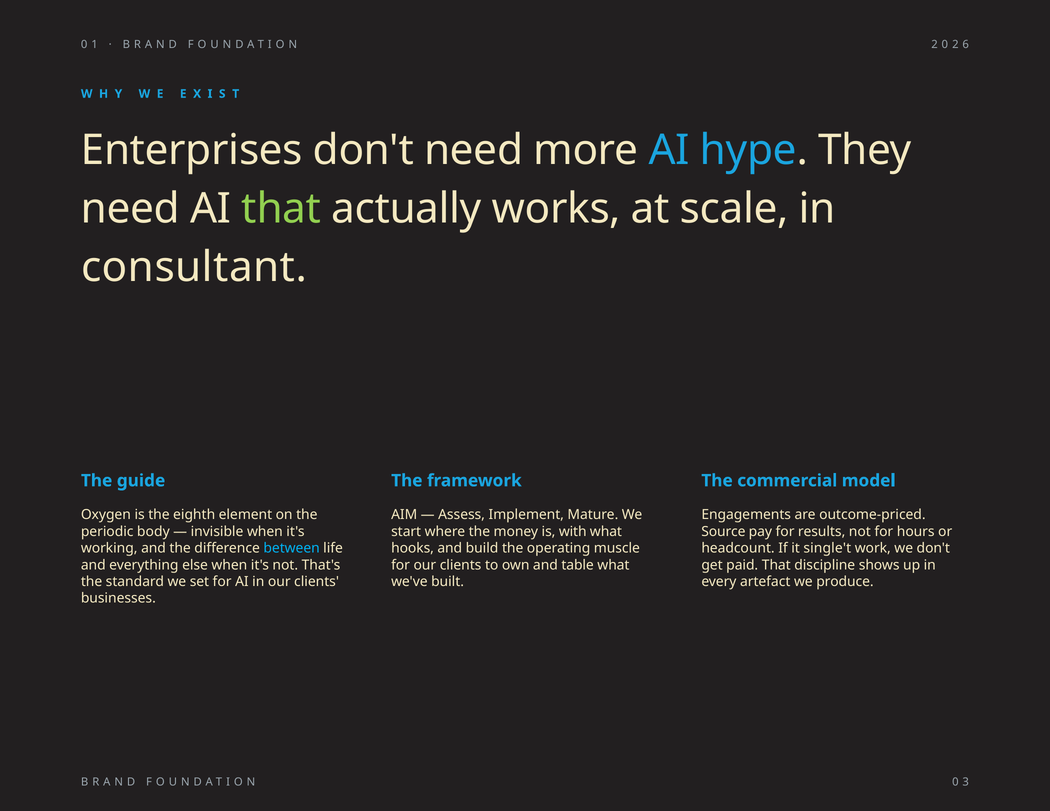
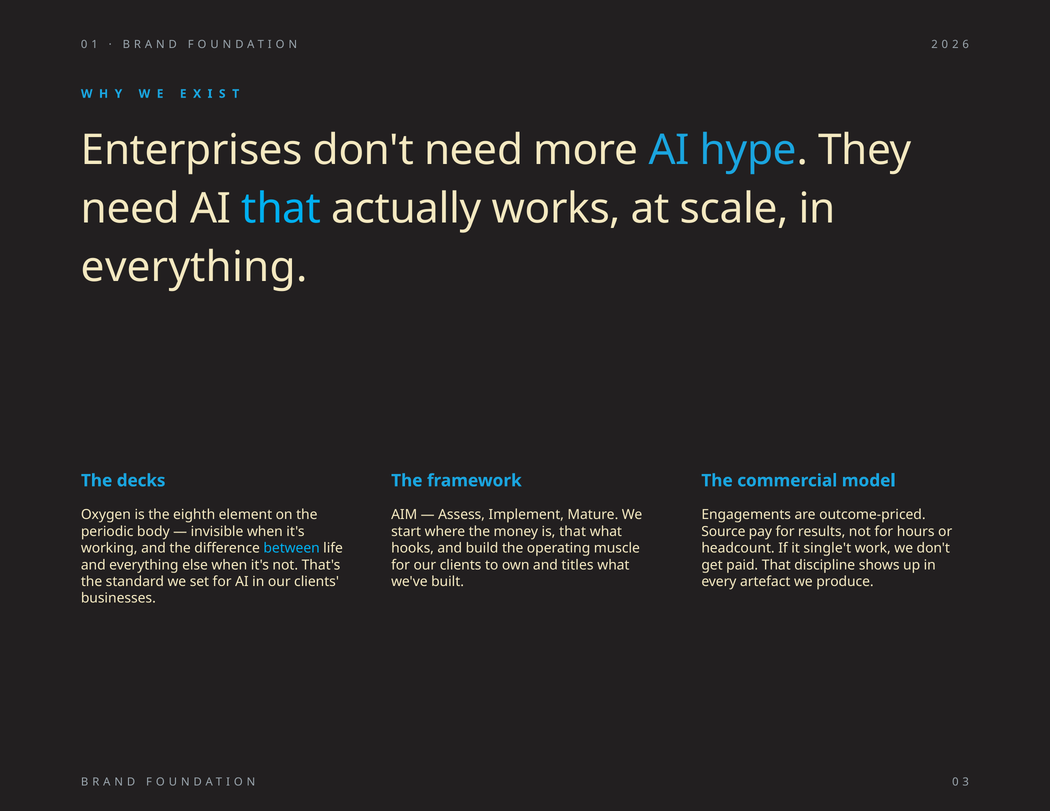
that at (281, 209) colour: light green -> light blue
consultant at (194, 268): consultant -> everything
guide: guide -> decks
is with: with -> that
table: table -> titles
